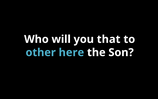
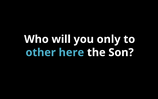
that: that -> only
